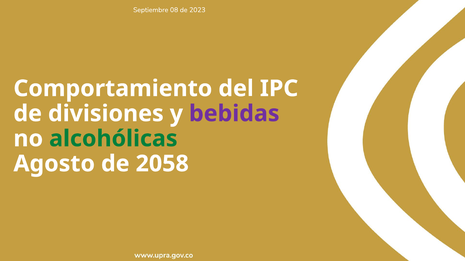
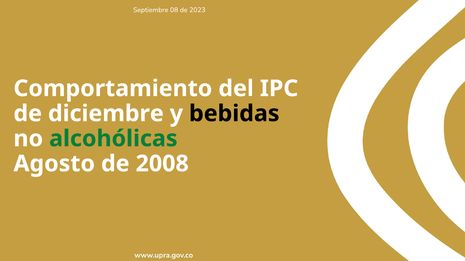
divisiones: divisiones -> diciembre
bebidas colour: purple -> black
2058: 2058 -> 2008
